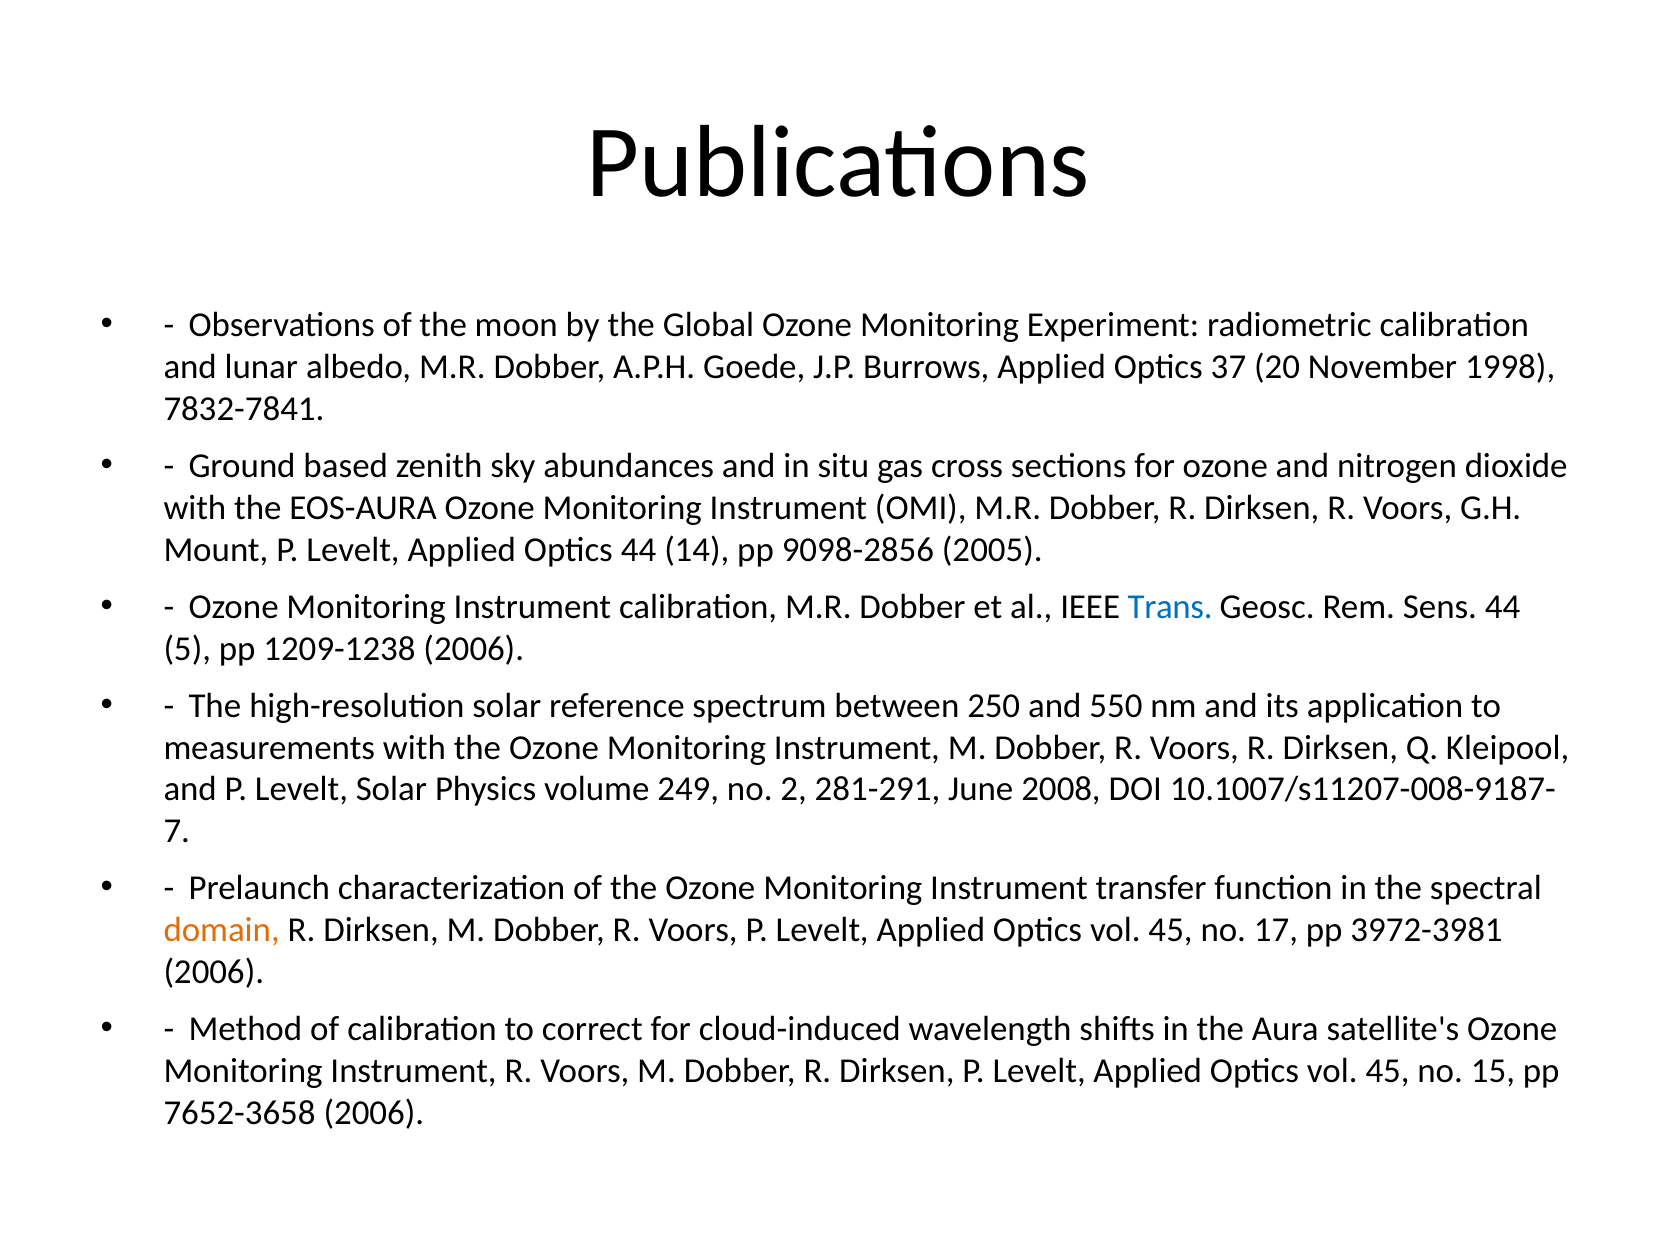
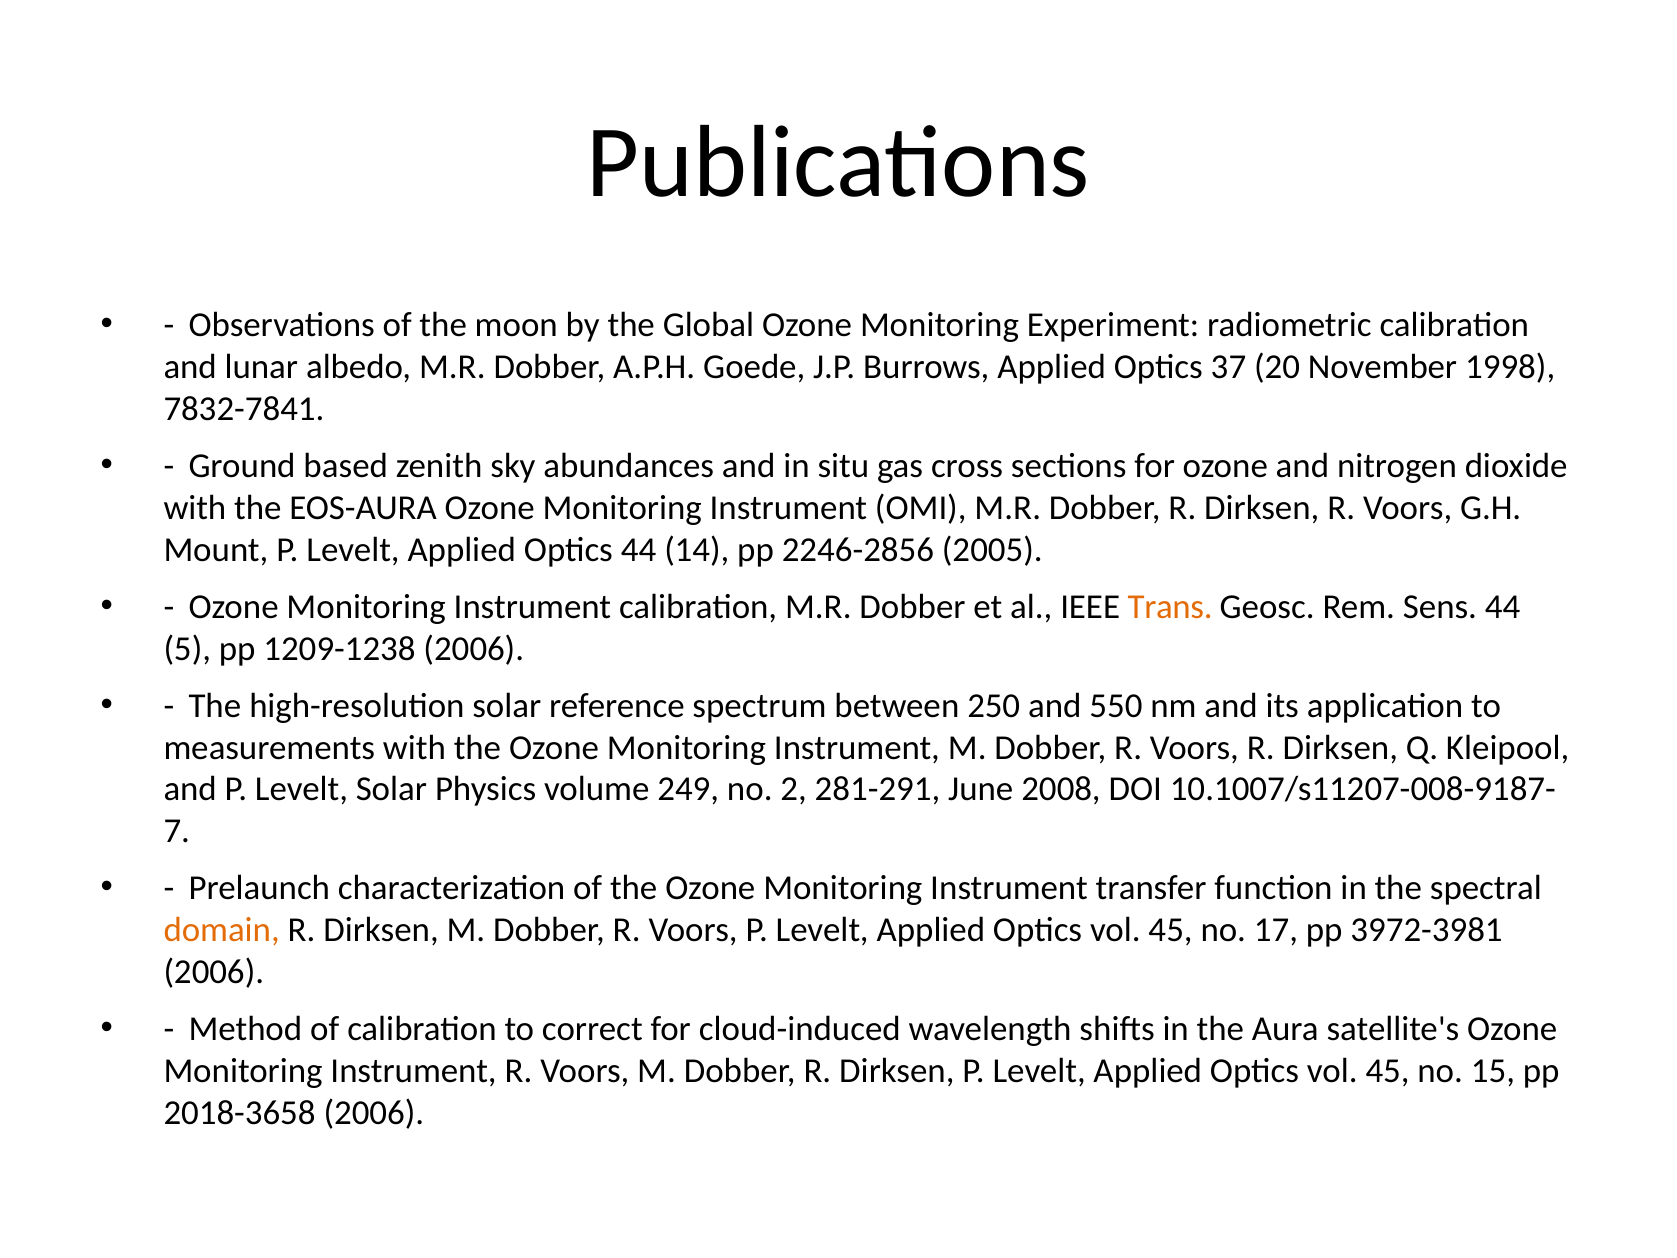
9098-2856: 9098-2856 -> 2246-2856
Trans colour: blue -> orange
7652-3658: 7652-3658 -> 2018-3658
